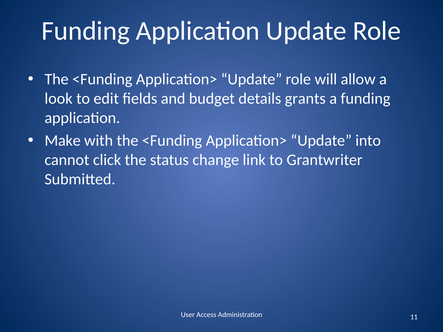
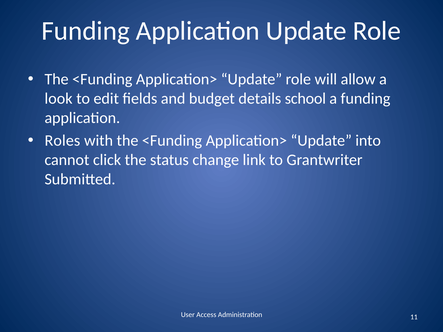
grants: grants -> school
Make: Make -> Roles
